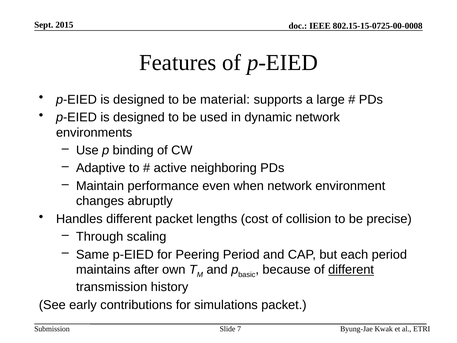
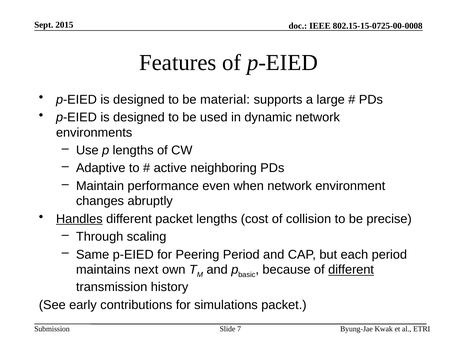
p binding: binding -> lengths
Handles underline: none -> present
after: after -> next
